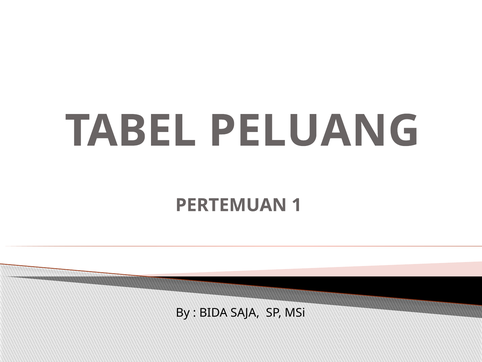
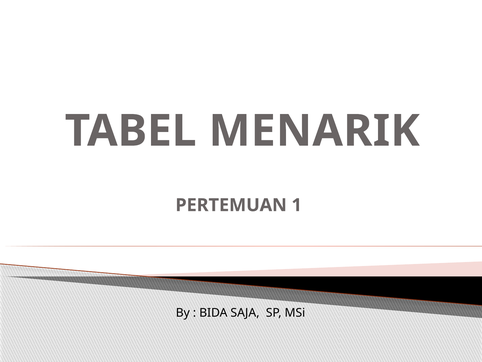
PELUANG: PELUANG -> MENARIK
